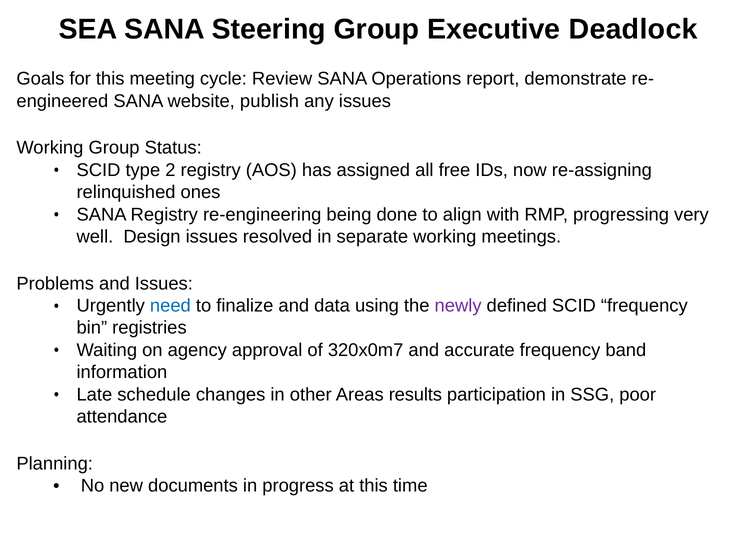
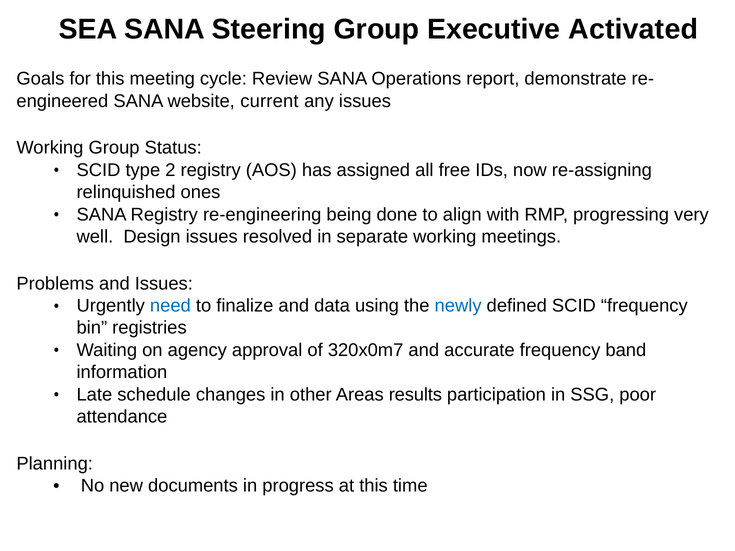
Deadlock: Deadlock -> Activated
publish: publish -> current
newly colour: purple -> blue
